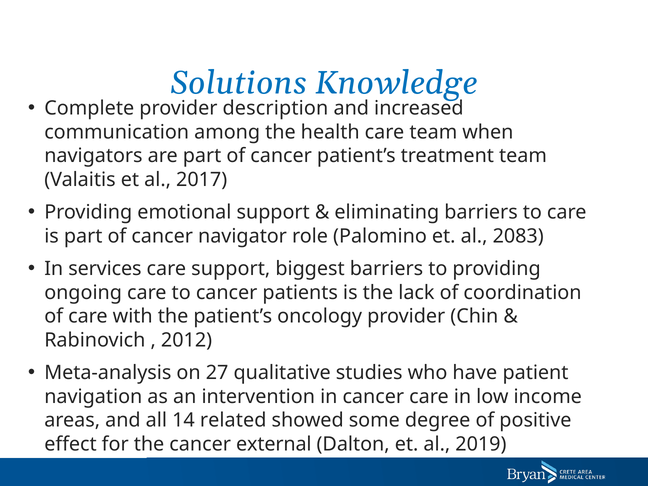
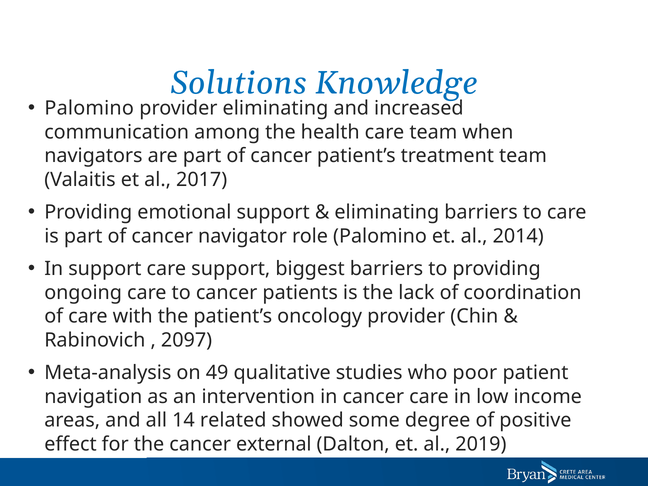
Complete at (89, 108): Complete -> Palomino
provider description: description -> eliminating
2083: 2083 -> 2014
In services: services -> support
2012: 2012 -> 2097
27: 27 -> 49
have: have -> poor
